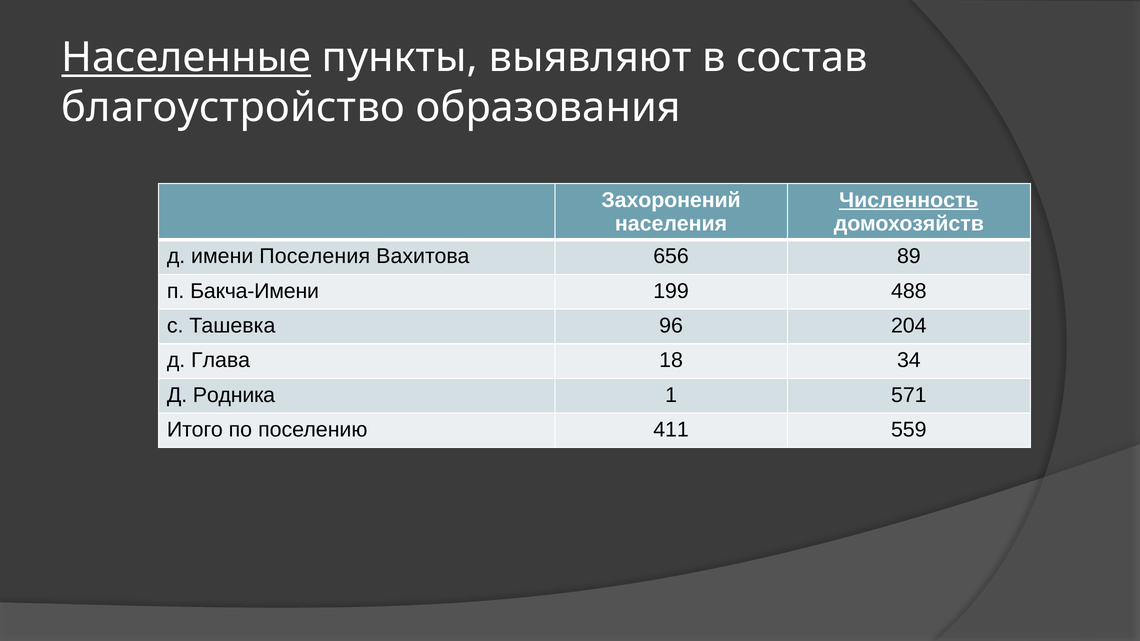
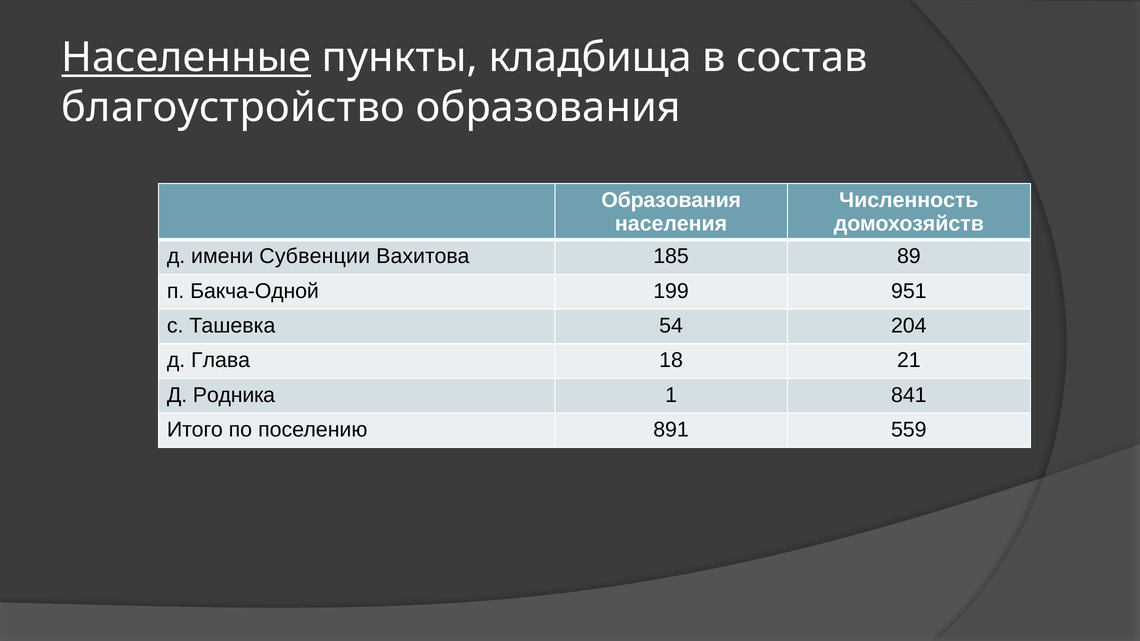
выявляют: выявляют -> кладбища
Захоронений at (671, 200): Захоронений -> Образования
Численность underline: present -> none
Поселения: Поселения -> Субвенции
656: 656 -> 185
Бакча-Имени: Бакча-Имени -> Бакча-Одной
488: 488 -> 951
96: 96 -> 54
34: 34 -> 21
571: 571 -> 841
411: 411 -> 891
